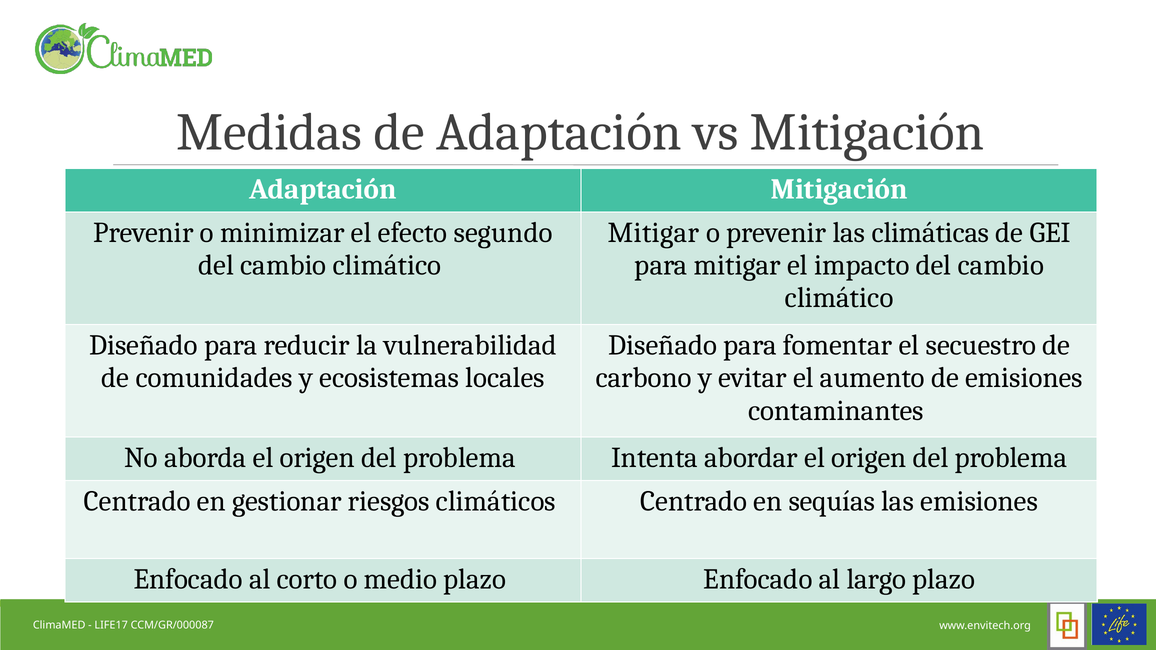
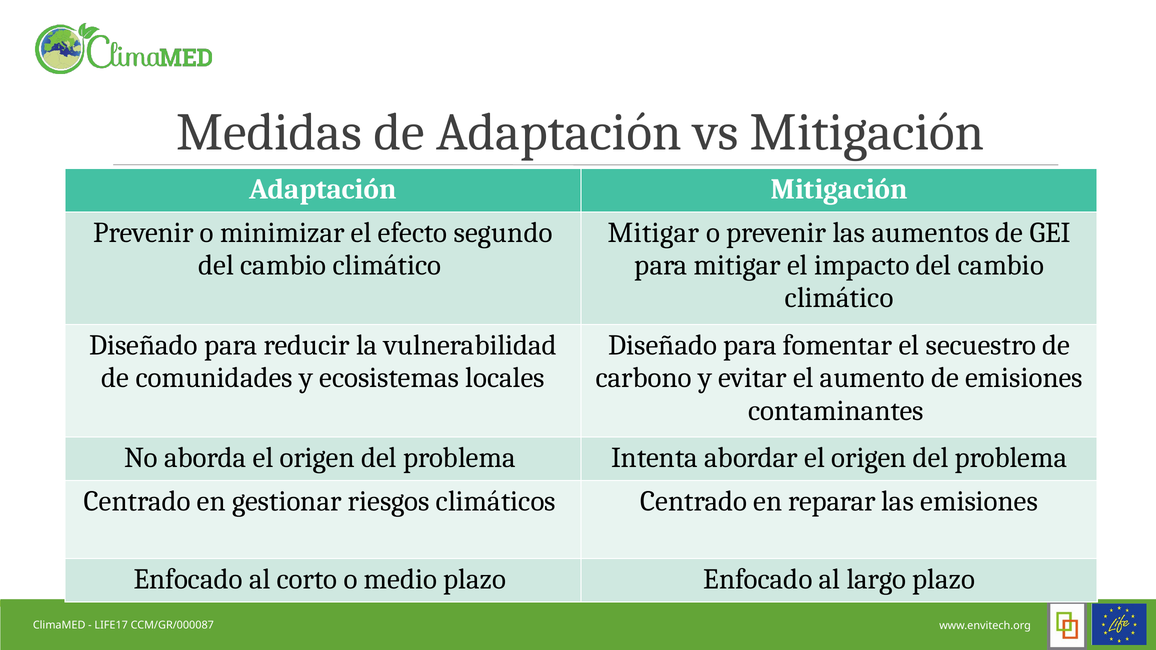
climáticas: climáticas -> aumentos
sequías: sequías -> reparar
